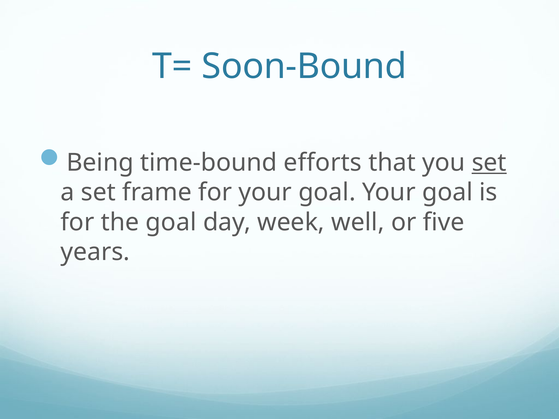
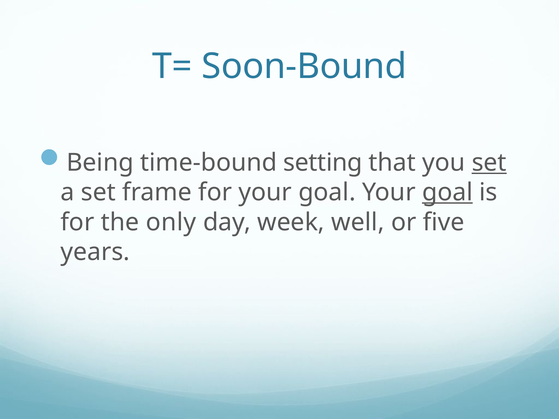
efforts: efforts -> setting
goal at (447, 193) underline: none -> present
the goal: goal -> only
